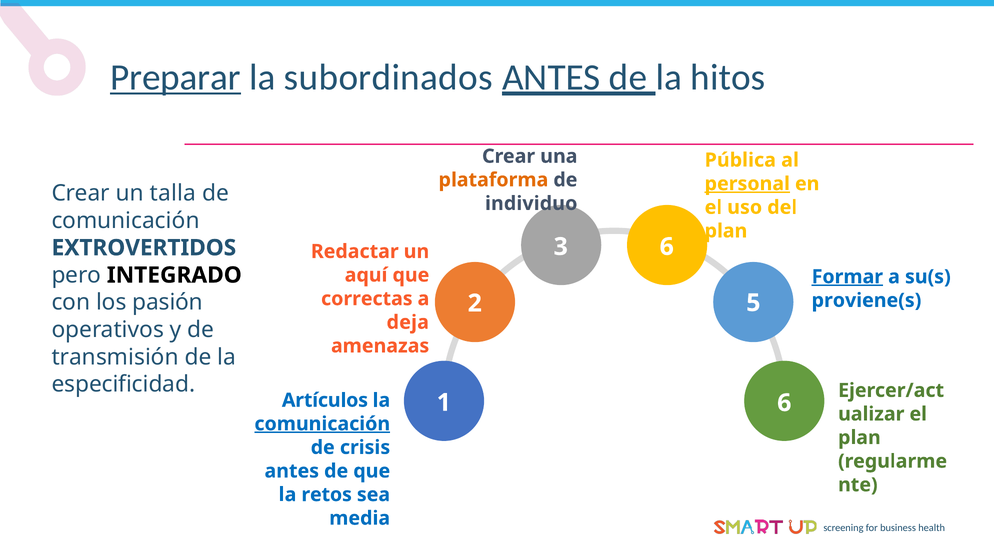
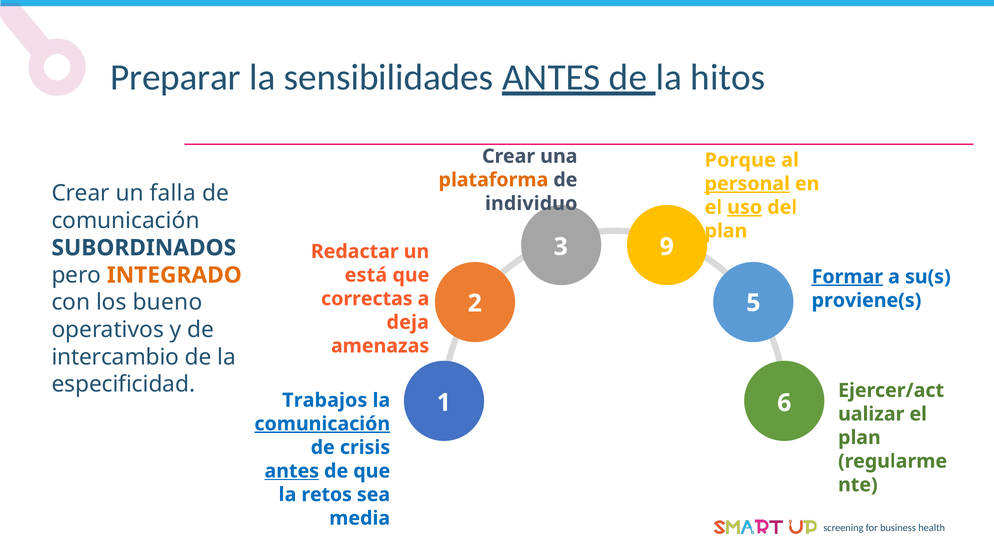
Preparar underline: present -> none
subordinados: subordinados -> sensibilidades
Pública: Pública -> Porque
talla: talla -> falla
uso underline: none -> present
3 6: 6 -> 9
EXTROVERTIDOS: EXTROVERTIDOS -> SUBORDINADOS
INTEGRADO colour: black -> orange
aquí: aquí -> está
pasión: pasión -> bueno
transmisión: transmisión -> intercambio
Artículos: Artículos -> Trabajos
antes at (292, 471) underline: none -> present
